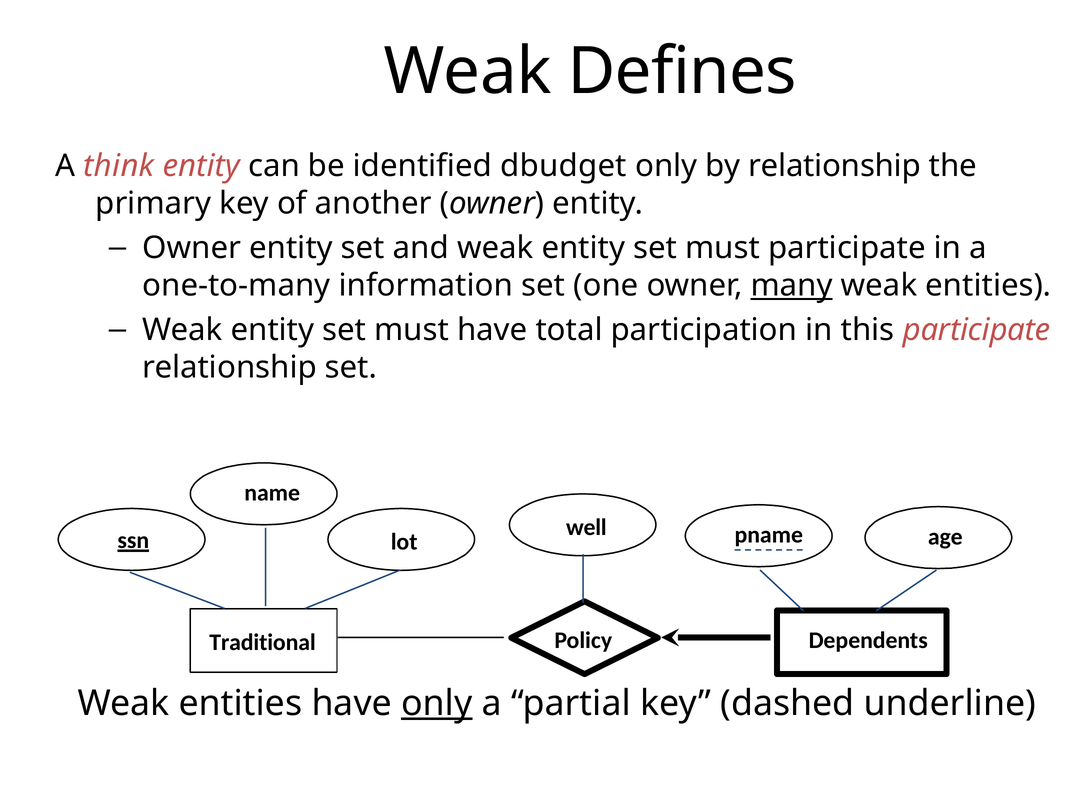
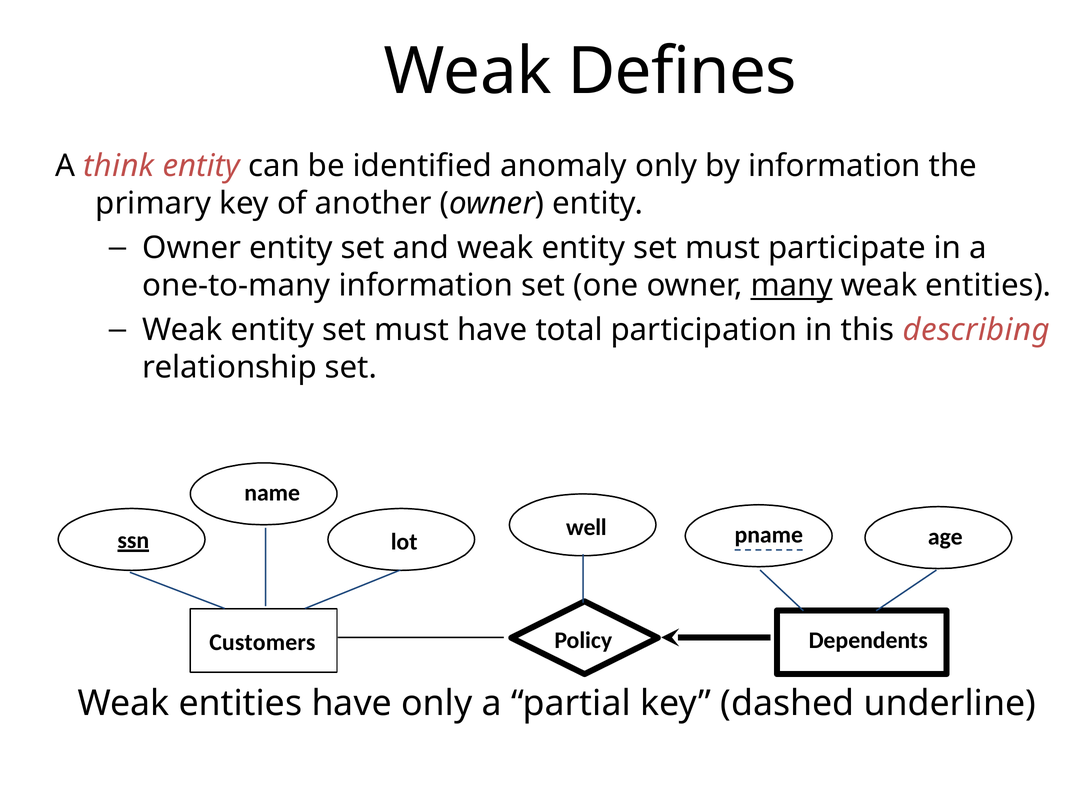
dbudget: dbudget -> anomaly
by relationship: relationship -> information
this participate: participate -> describing
Traditional: Traditional -> Customers
only at (437, 703) underline: present -> none
